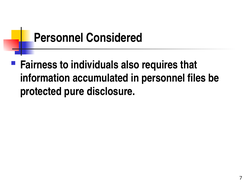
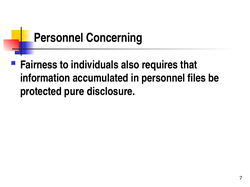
Considered: Considered -> Concerning
